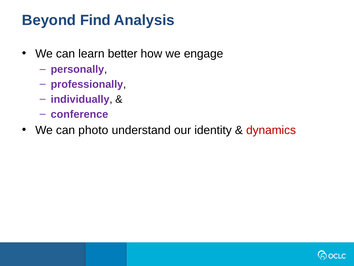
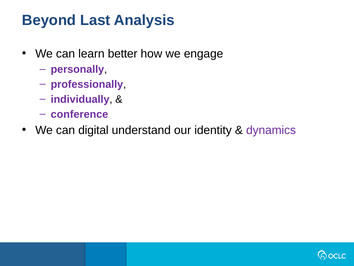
Find: Find -> Last
photo: photo -> digital
dynamics colour: red -> purple
